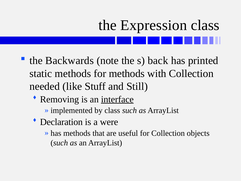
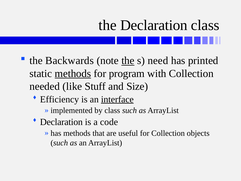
the Expression: Expression -> Declaration
the at (128, 61) underline: none -> present
back: back -> need
methods at (73, 73) underline: none -> present
for methods: methods -> program
Still: Still -> Size
Removing: Removing -> Efficiency
were: were -> code
